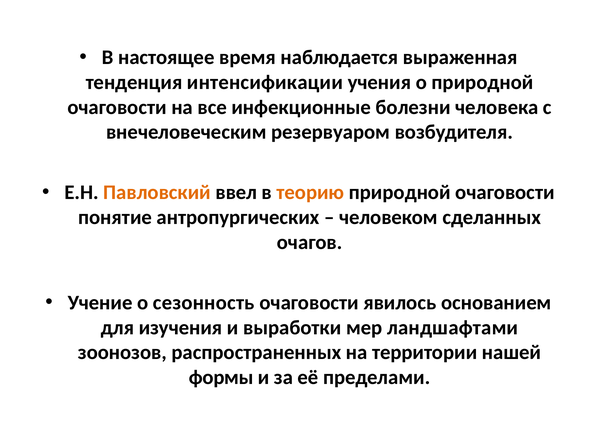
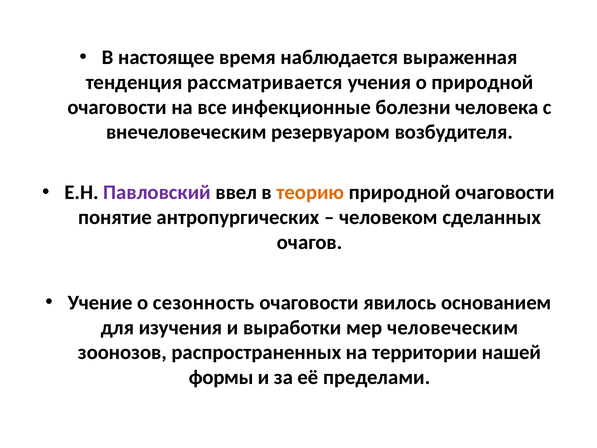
интенсификации: интенсификации -> рассматривается
Павловский colour: orange -> purple
ландшафтами: ландшафтами -> человеческим
